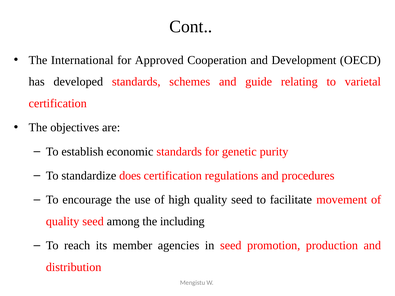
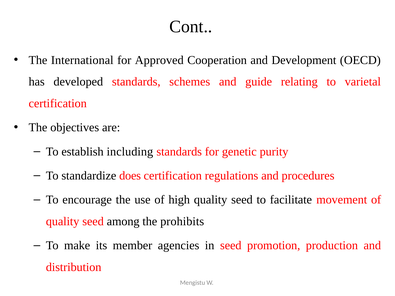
economic: economic -> including
including: including -> prohibits
reach: reach -> make
